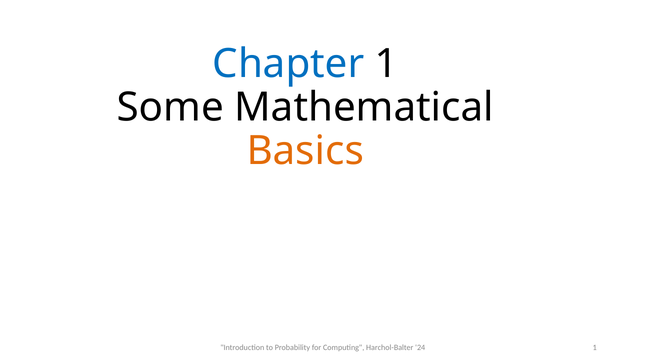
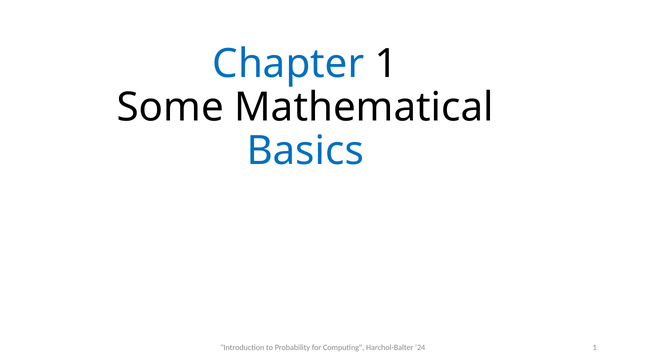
Basics colour: orange -> blue
